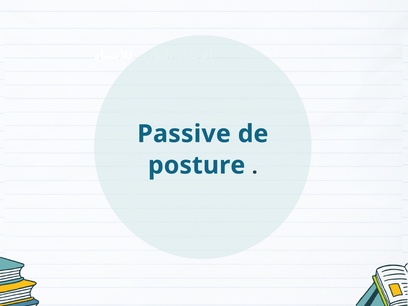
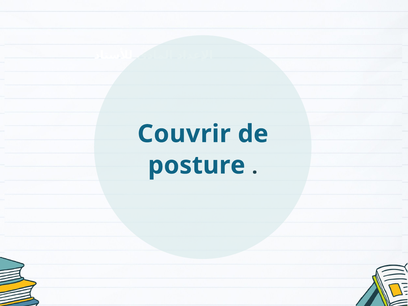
Passive: Passive -> Couvrir
